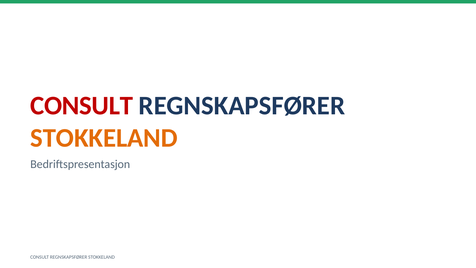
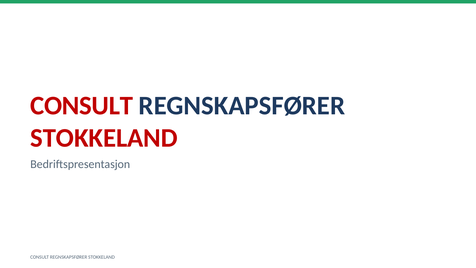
STOKKELAND at (104, 138) colour: orange -> red
